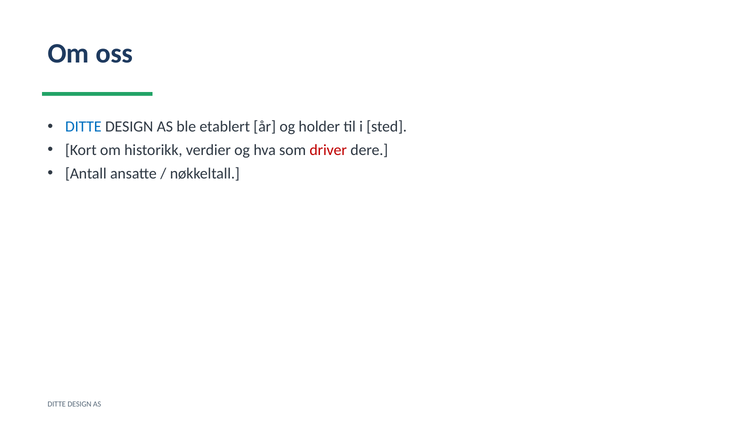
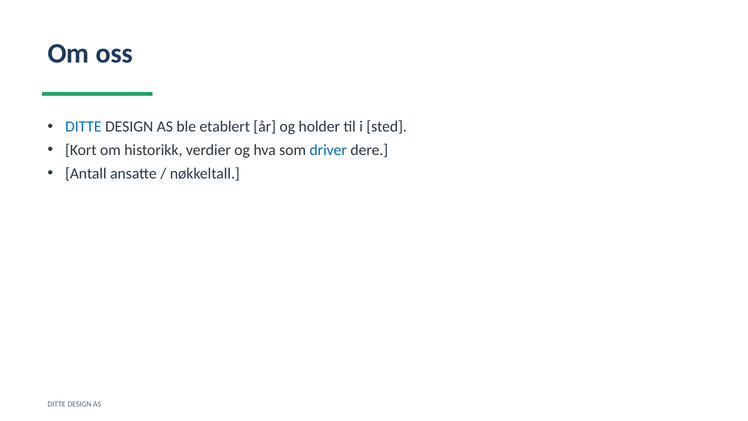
driver colour: red -> blue
